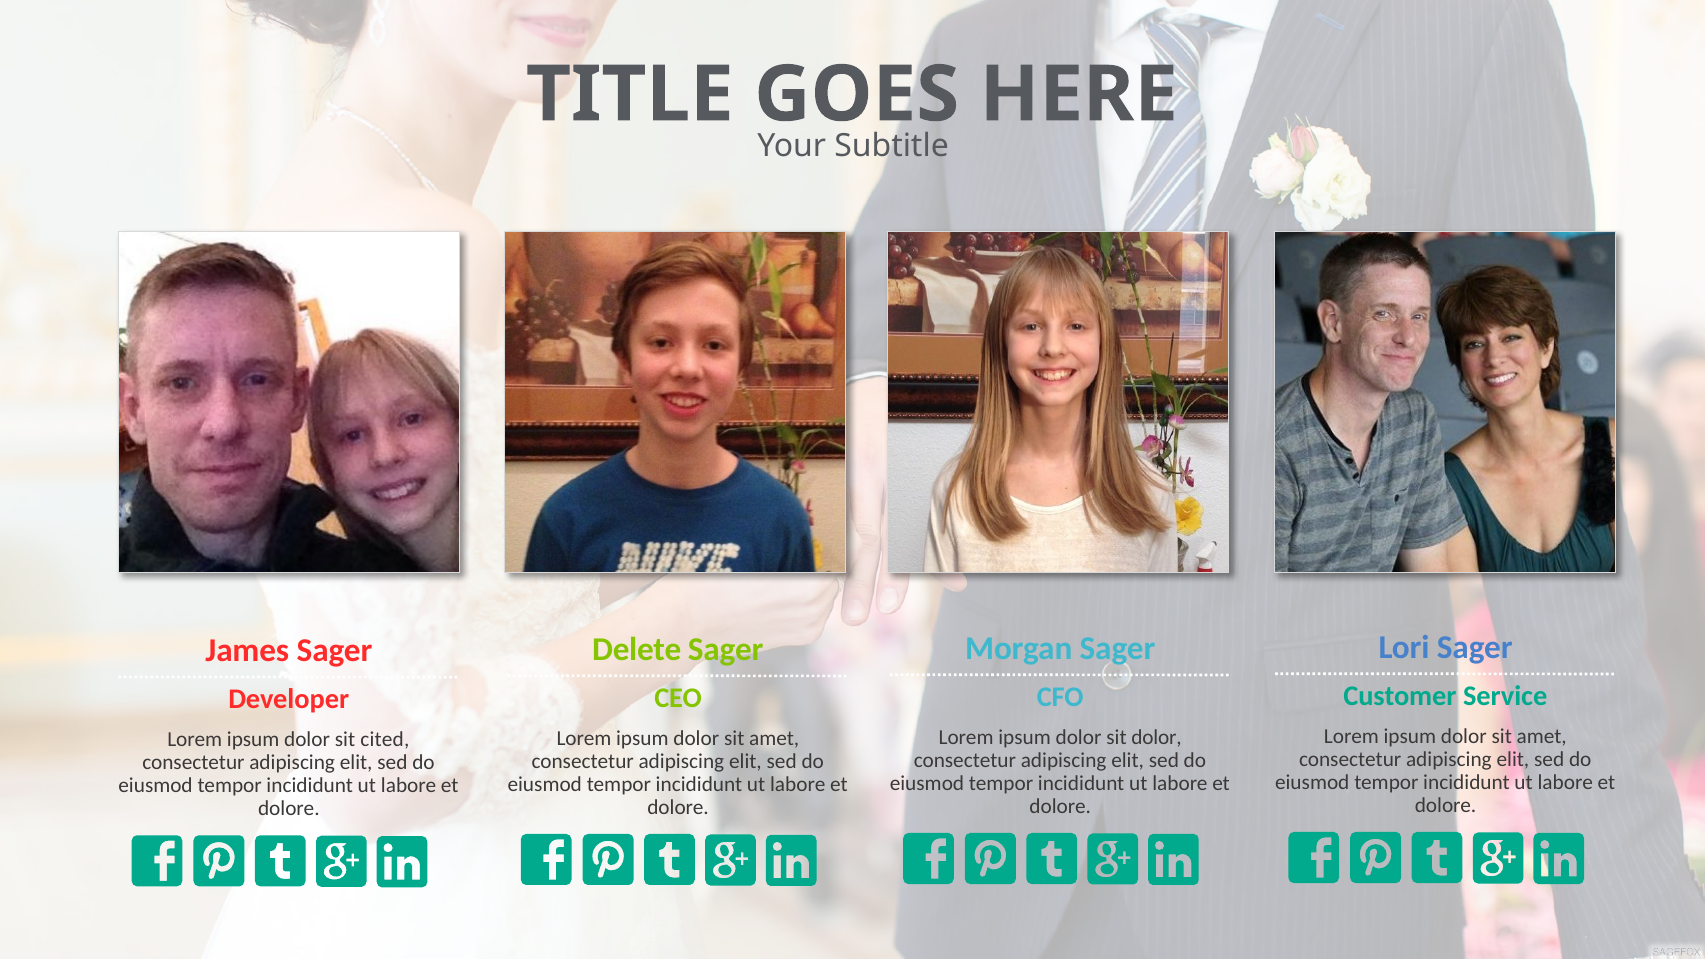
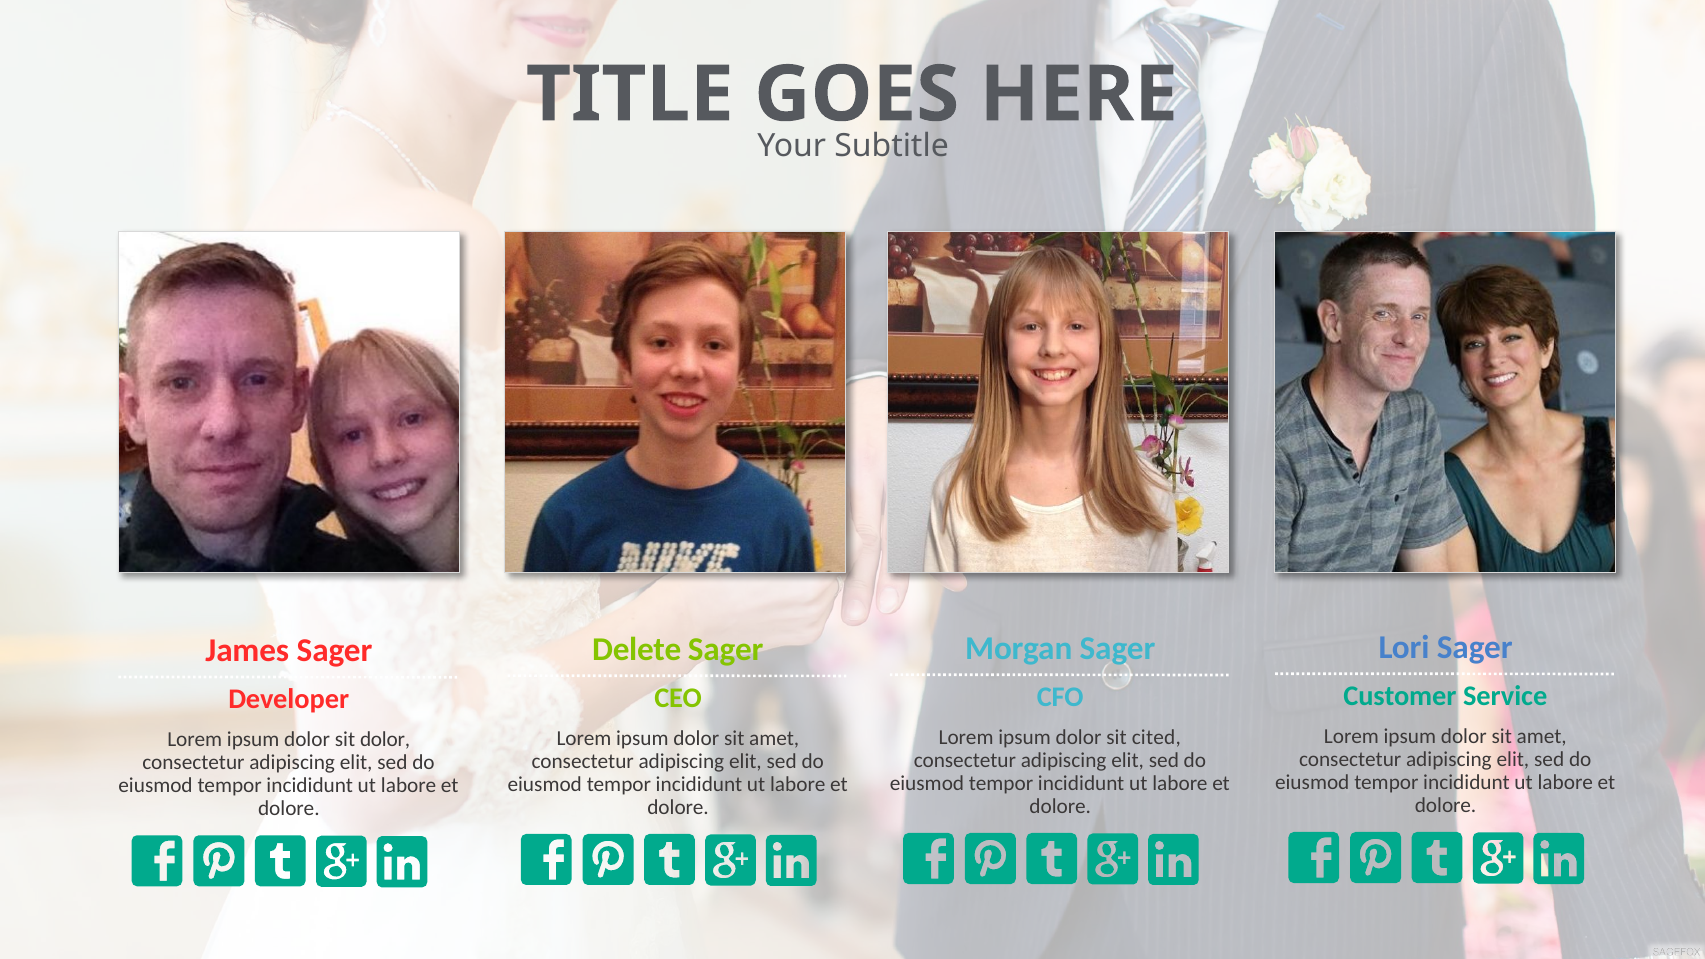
sit dolor: dolor -> cited
sit cited: cited -> dolor
